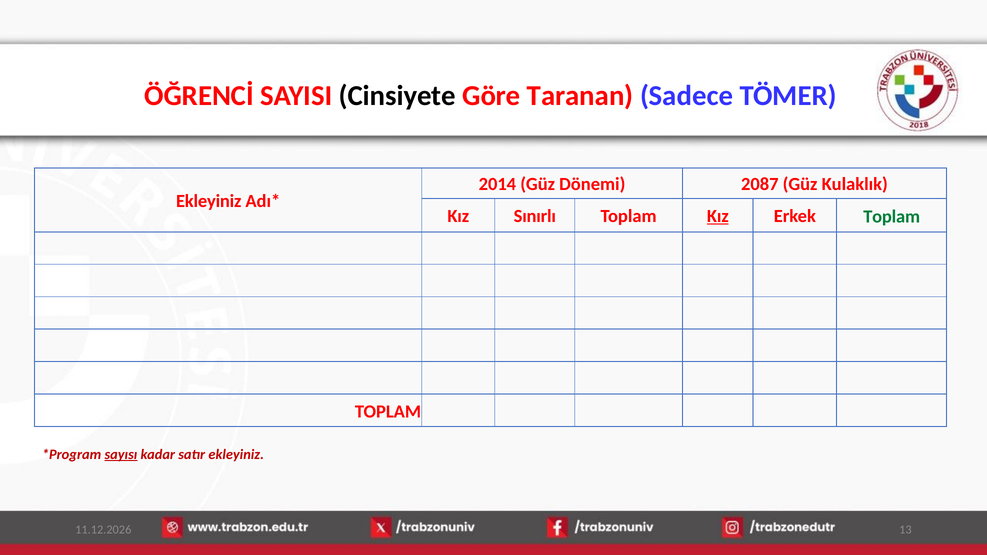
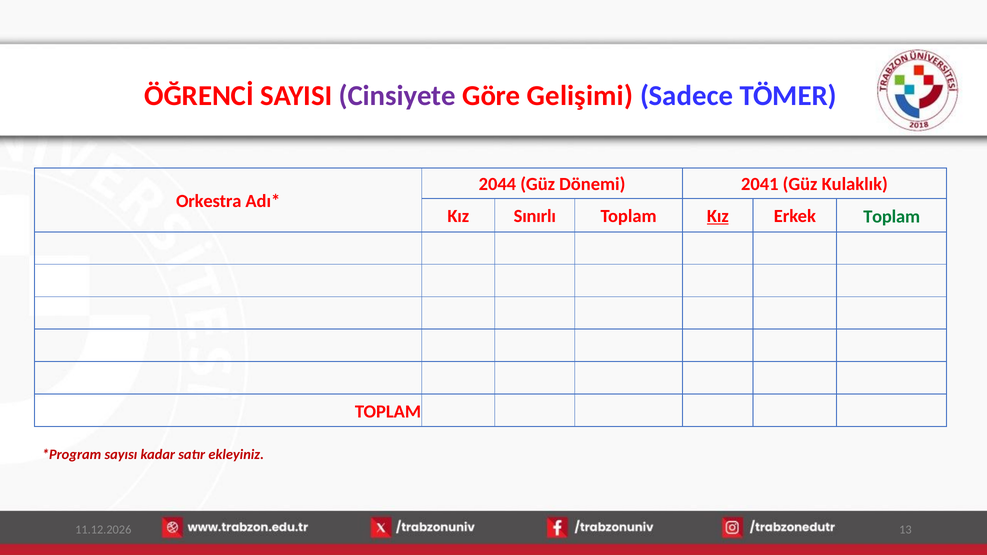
Cinsiyete colour: black -> purple
Taranan: Taranan -> Gelişimi
2014: 2014 -> 2044
2087: 2087 -> 2041
Ekleyiniz at (209, 201): Ekleyiniz -> Orkestra
sayısı underline: present -> none
